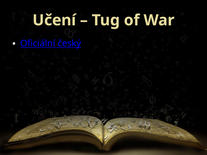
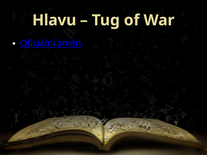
Učení: Učení -> Hlavu
český: český -> změn
